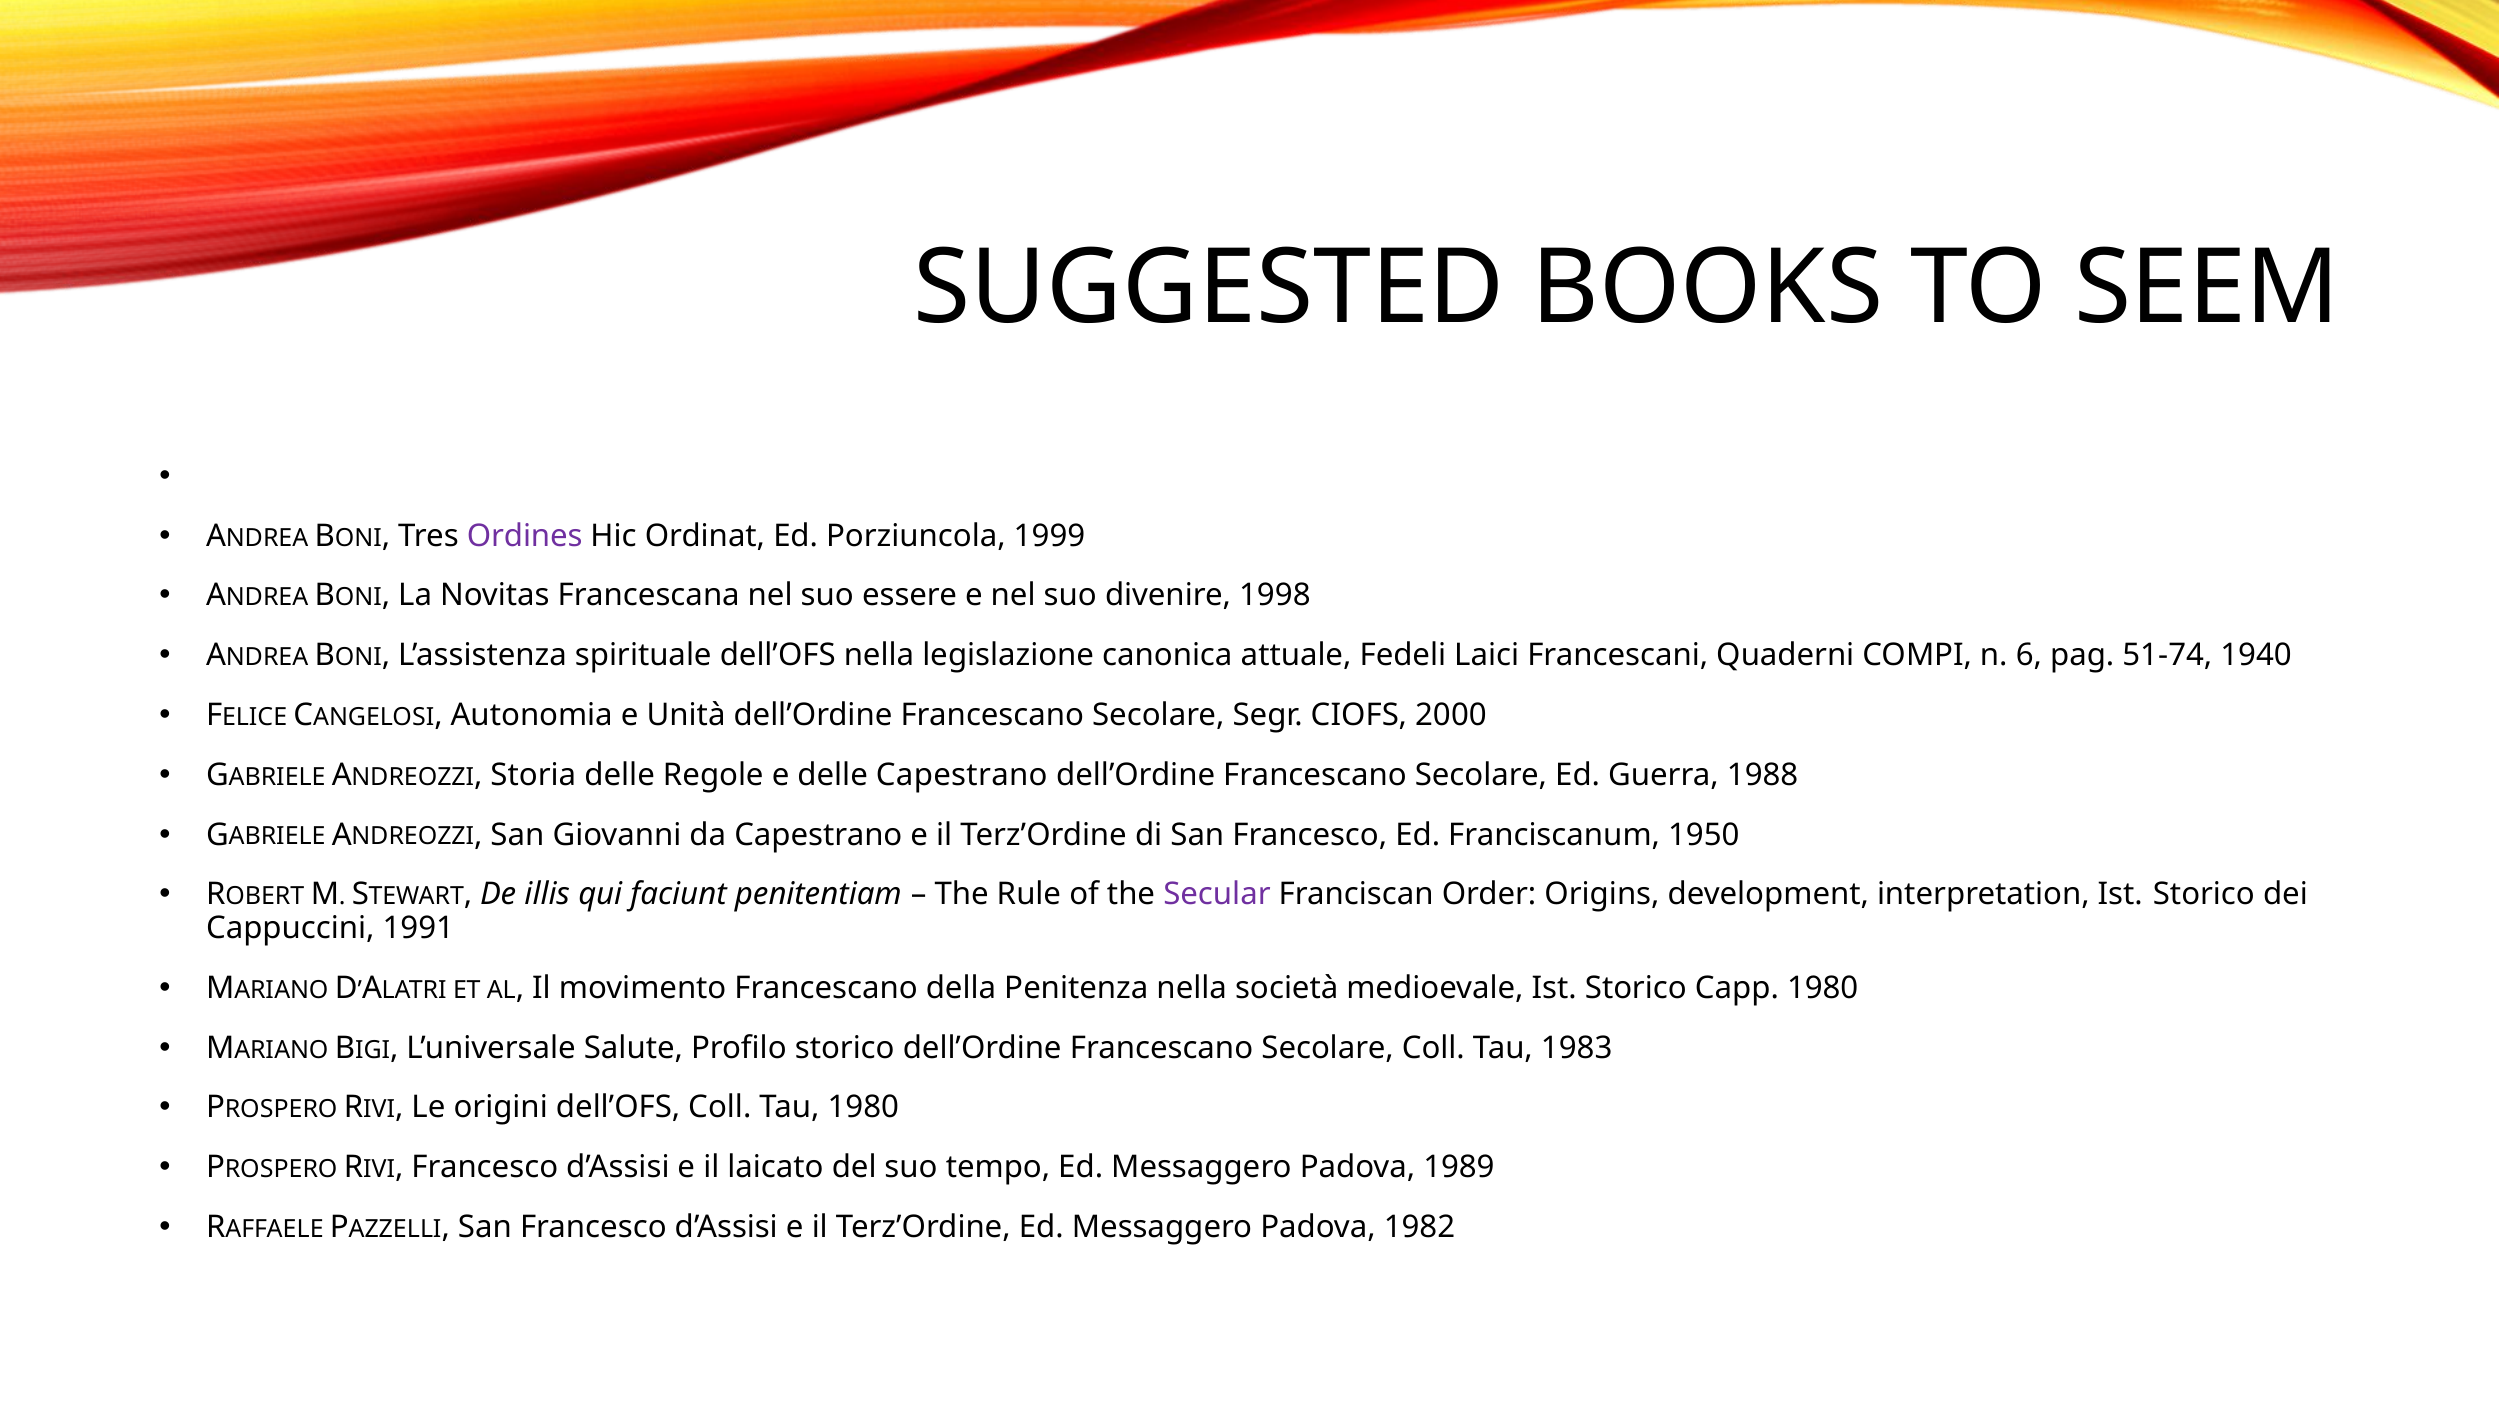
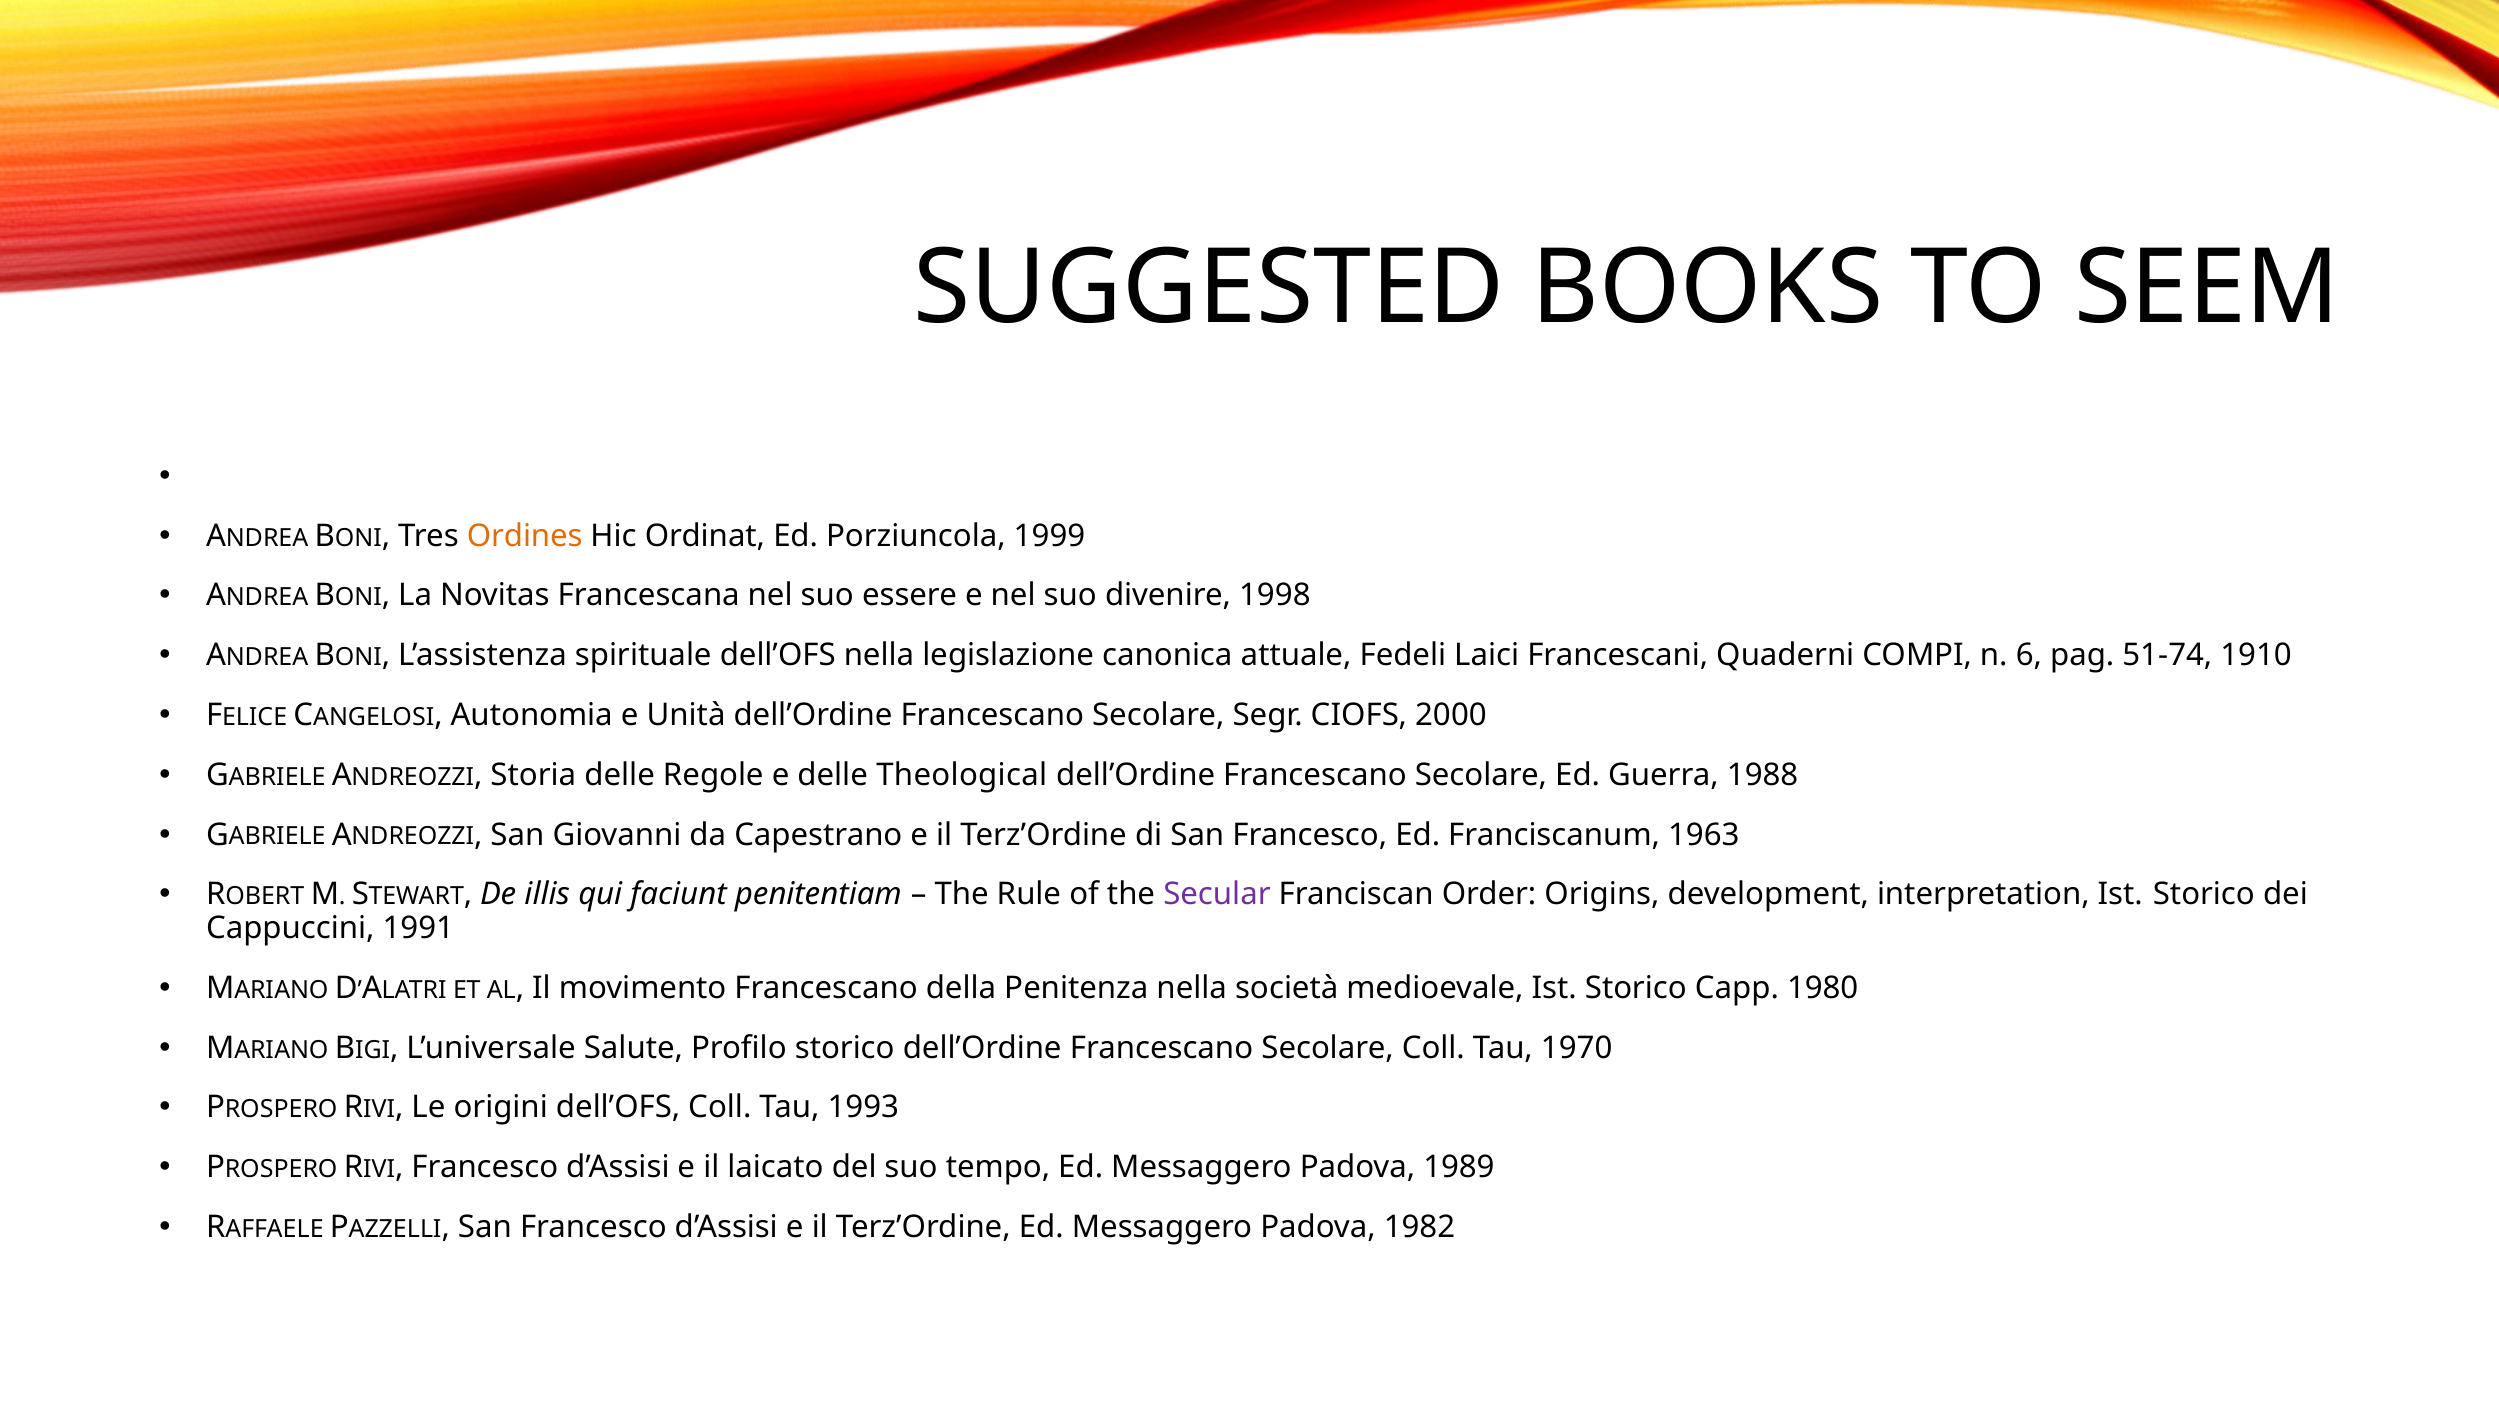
Ordines colour: purple -> orange
1940: 1940 -> 1910
delle Capestrano: Capestrano -> Theological
1950: 1950 -> 1963
1983: 1983 -> 1970
Tau 1980: 1980 -> 1993
